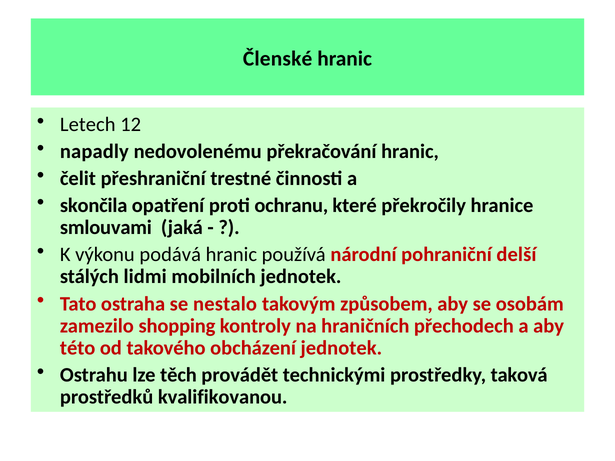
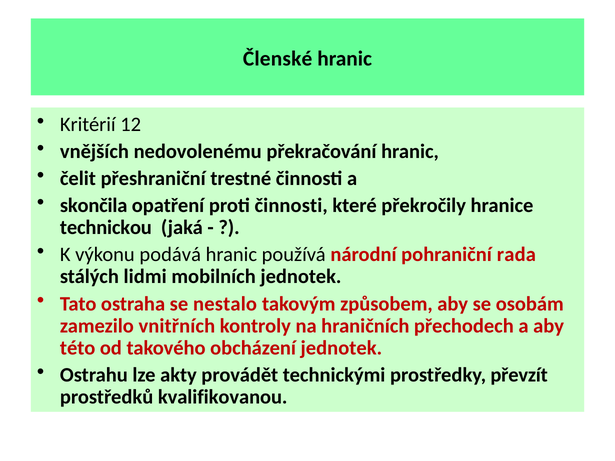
Letech: Letech -> Kritérií
napadly: napadly -> vnějších
proti ochranu: ochranu -> činnosti
smlouvami: smlouvami -> technickou
delší: delší -> rada
shopping: shopping -> vnitřních
těch: těch -> akty
taková: taková -> převzít
